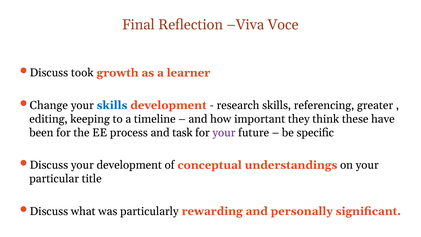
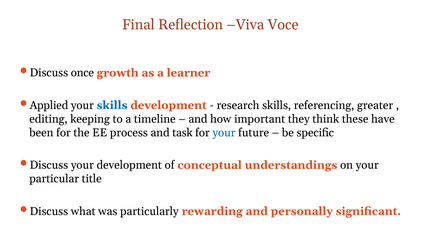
took: took -> once
Change: Change -> Applied
your at (224, 133) colour: purple -> blue
